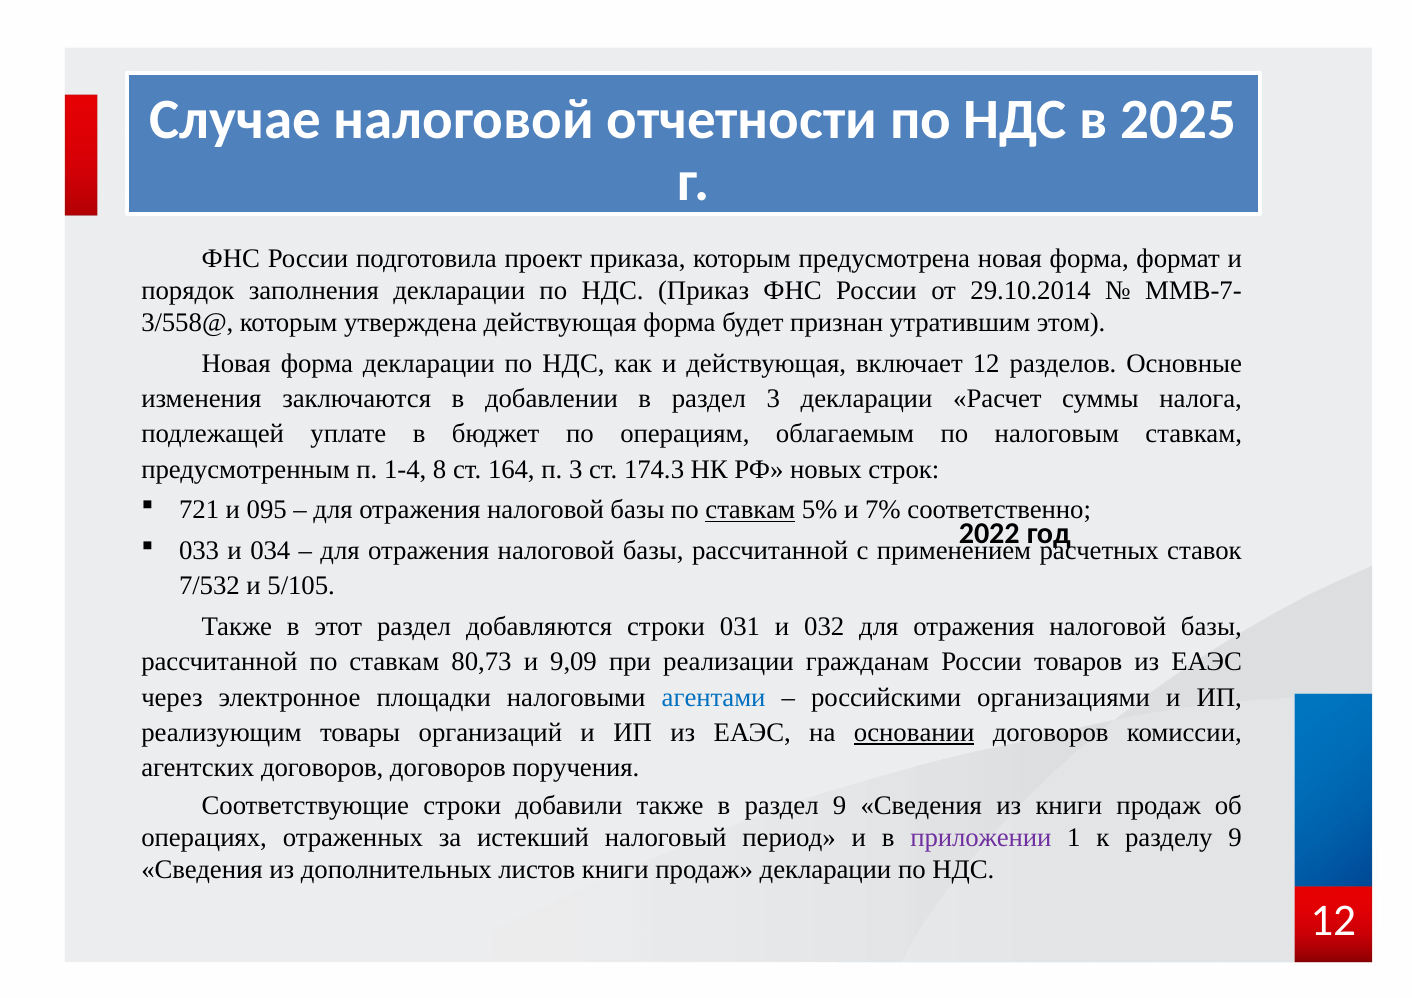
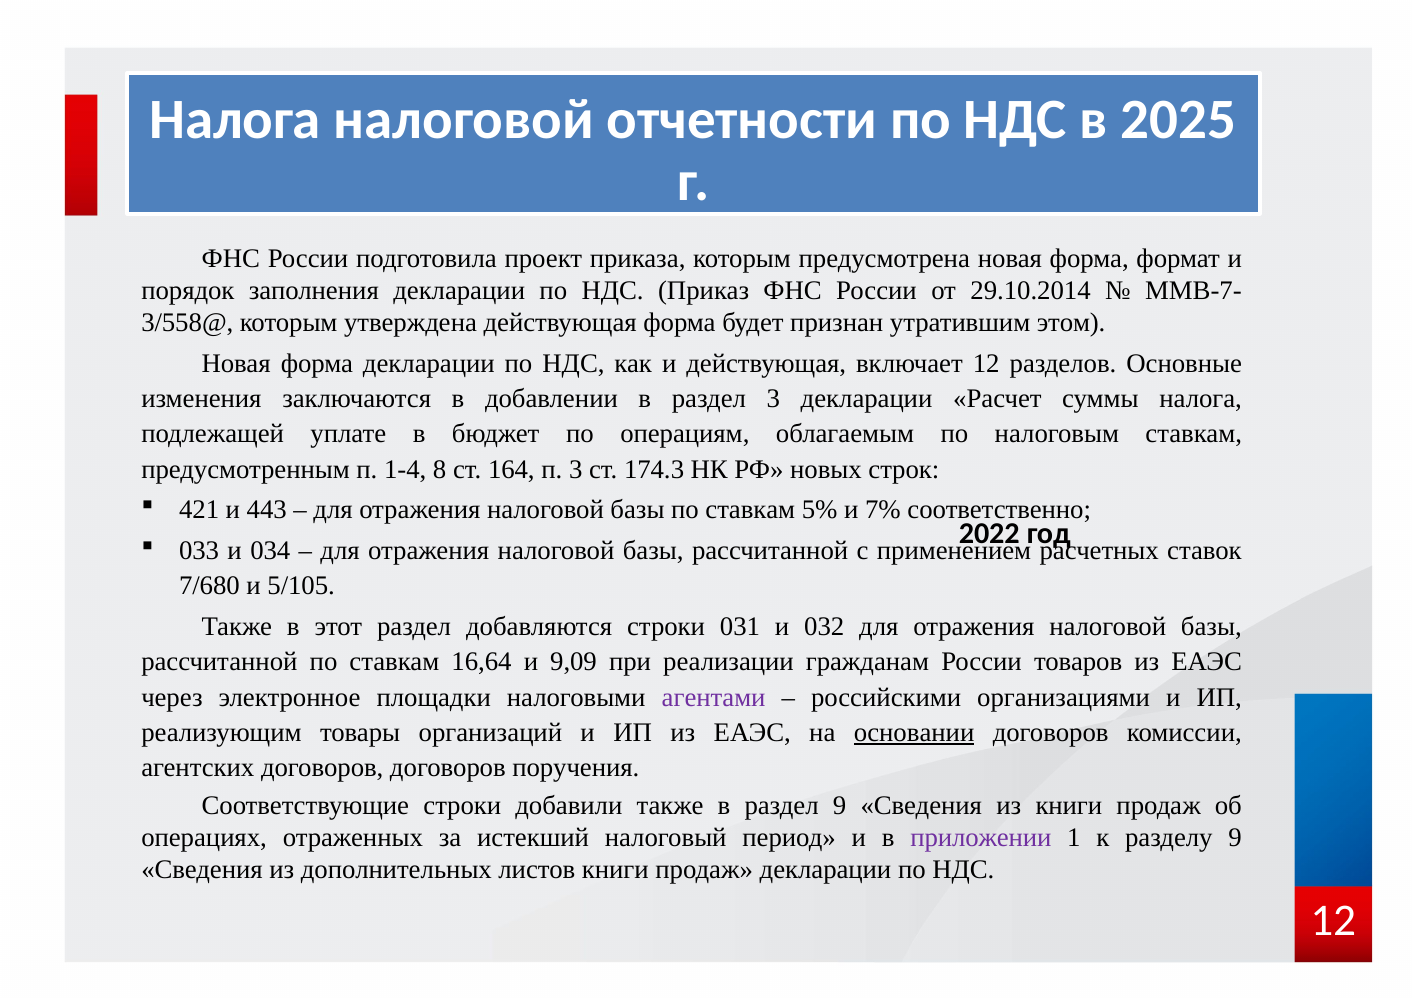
Случае at (235, 120): Случае -> Налога
721: 721 -> 421
095: 095 -> 443
ставкам at (750, 510) underline: present -> none
7/532: 7/532 -> 7/680
80,73: 80,73 -> 16,64
агентами colour: blue -> purple
